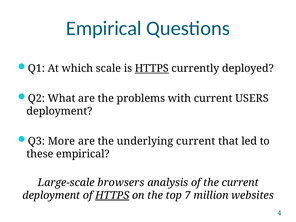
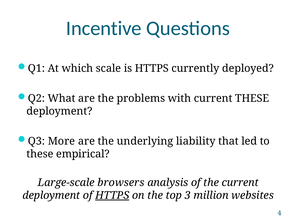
Empirical at (104, 28): Empirical -> Incentive
HTTPS at (152, 68) underline: present -> none
current USERS: USERS -> THESE
underlying current: current -> liability
7: 7 -> 3
